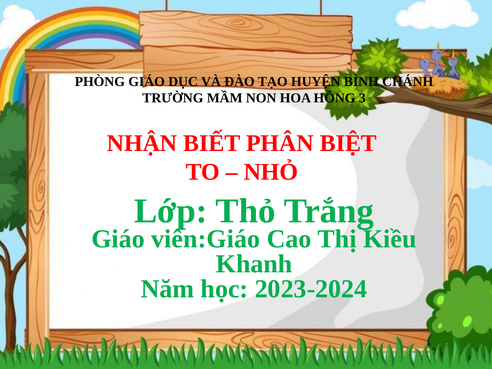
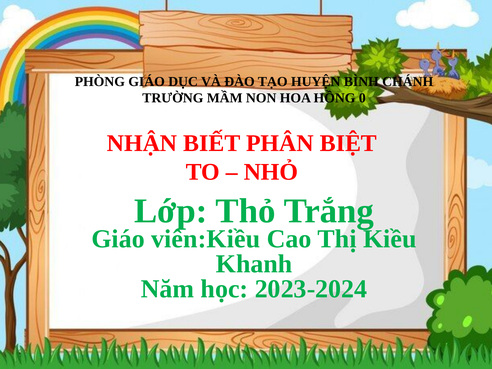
3: 3 -> 0
viên:Giáo: viên:Giáo -> viên:Kiều
